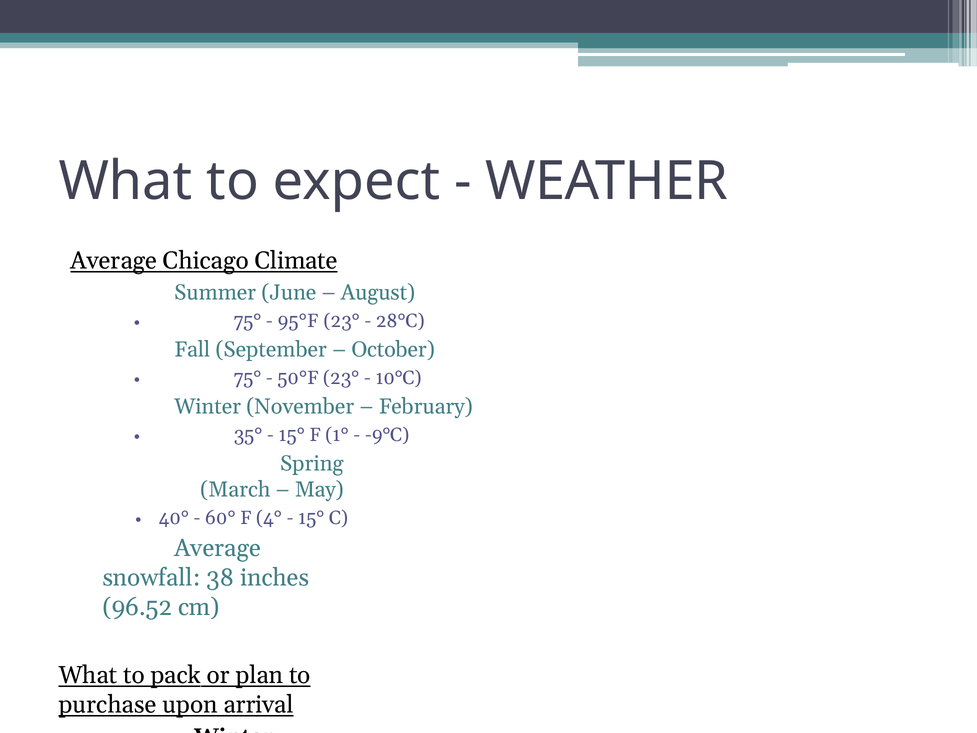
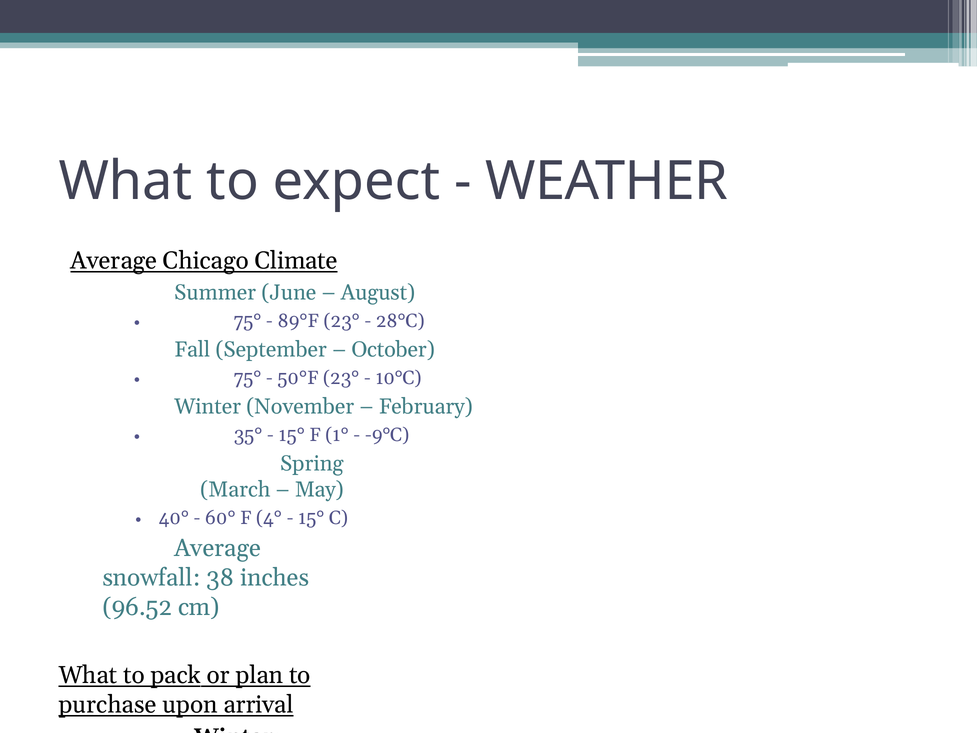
95°F: 95°F -> 89°F
